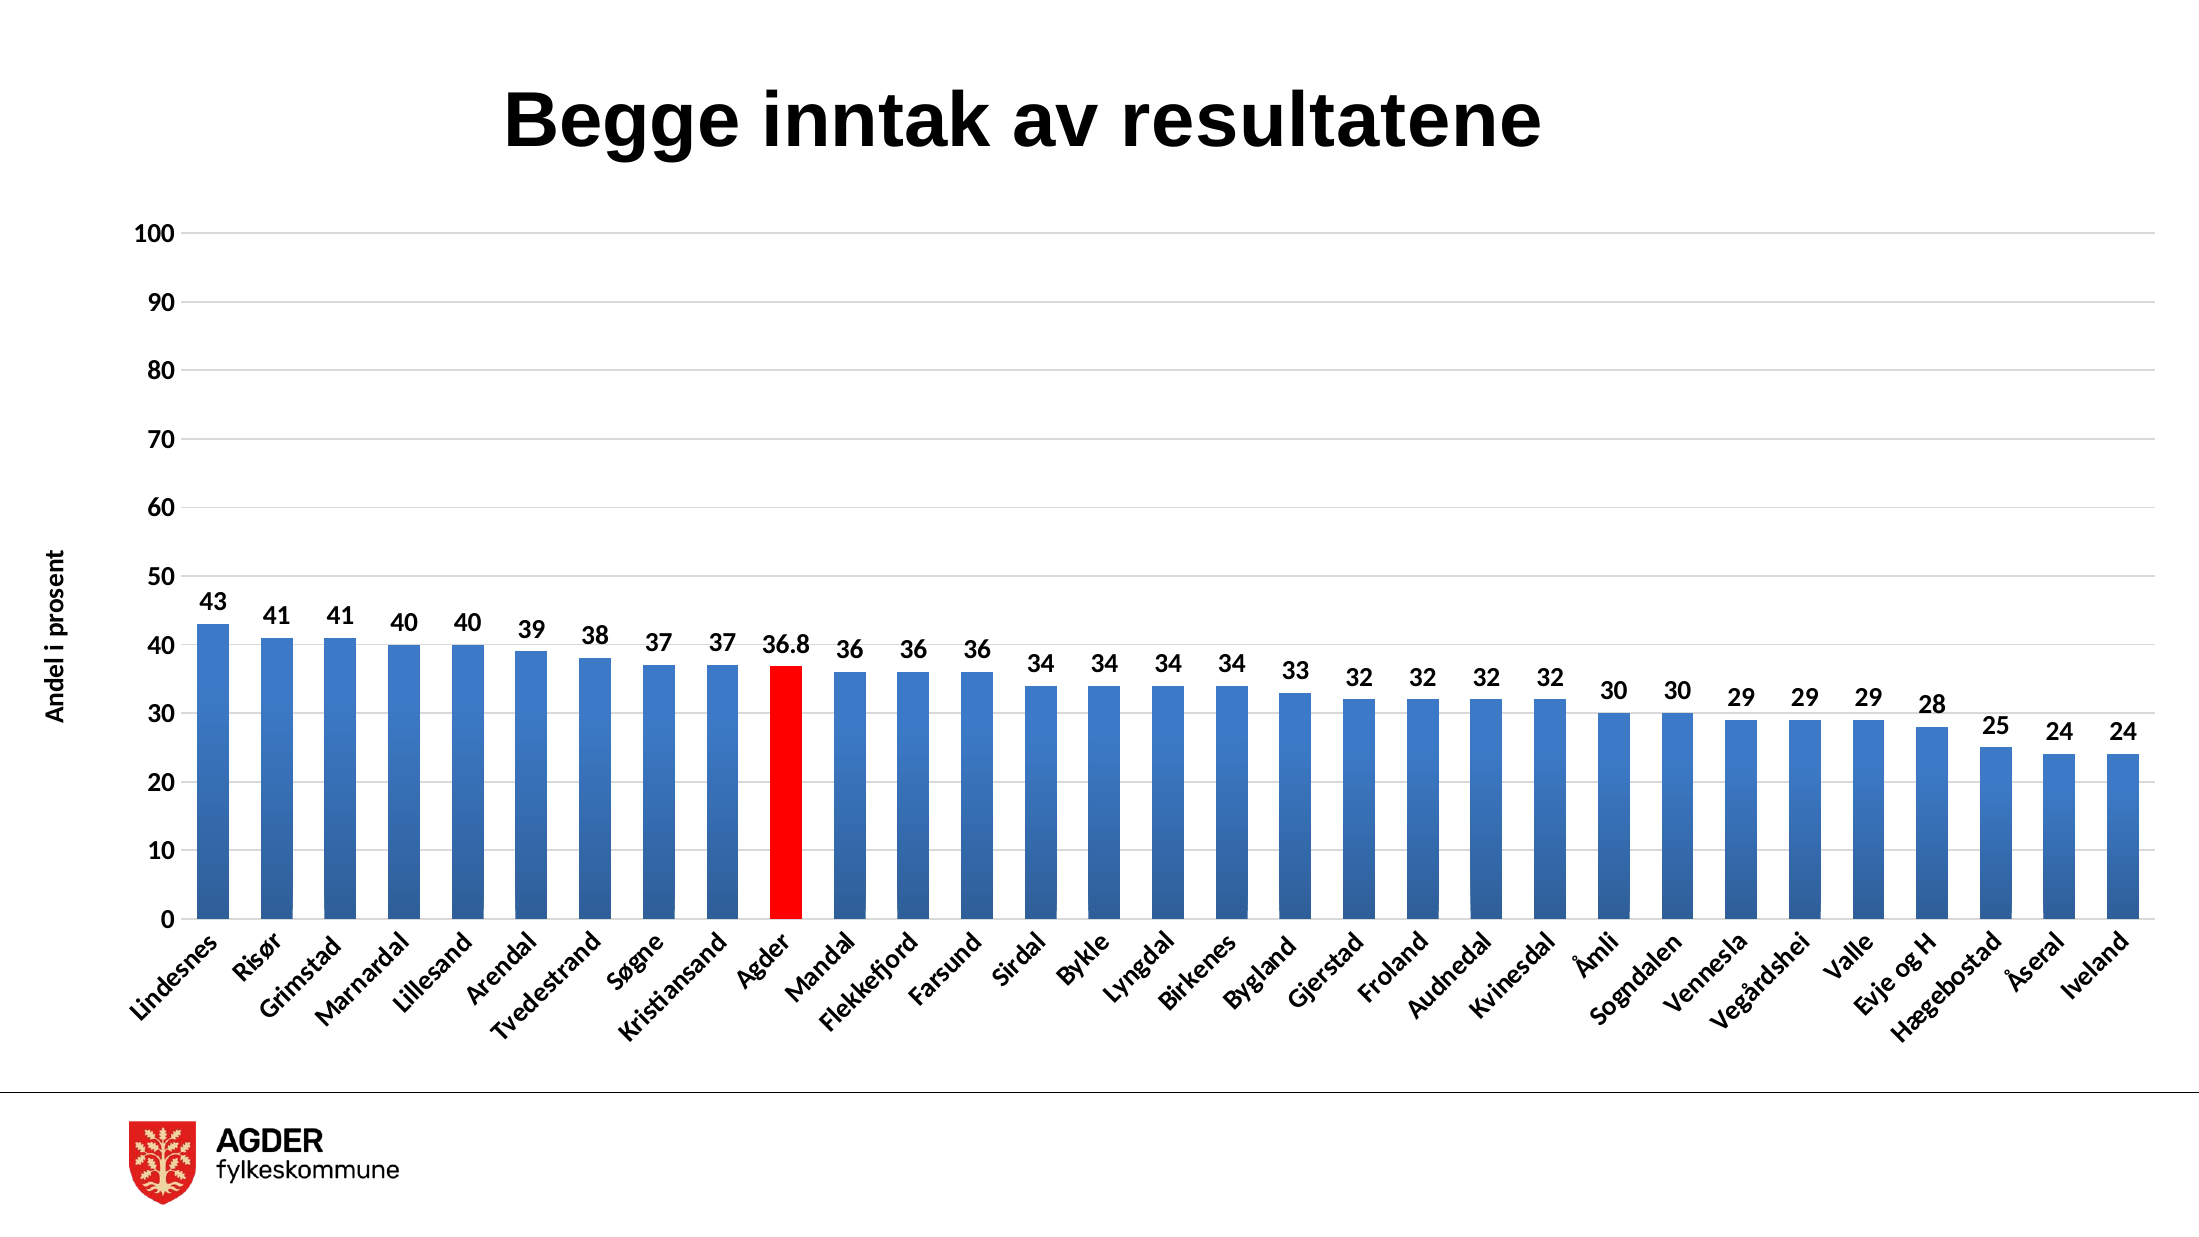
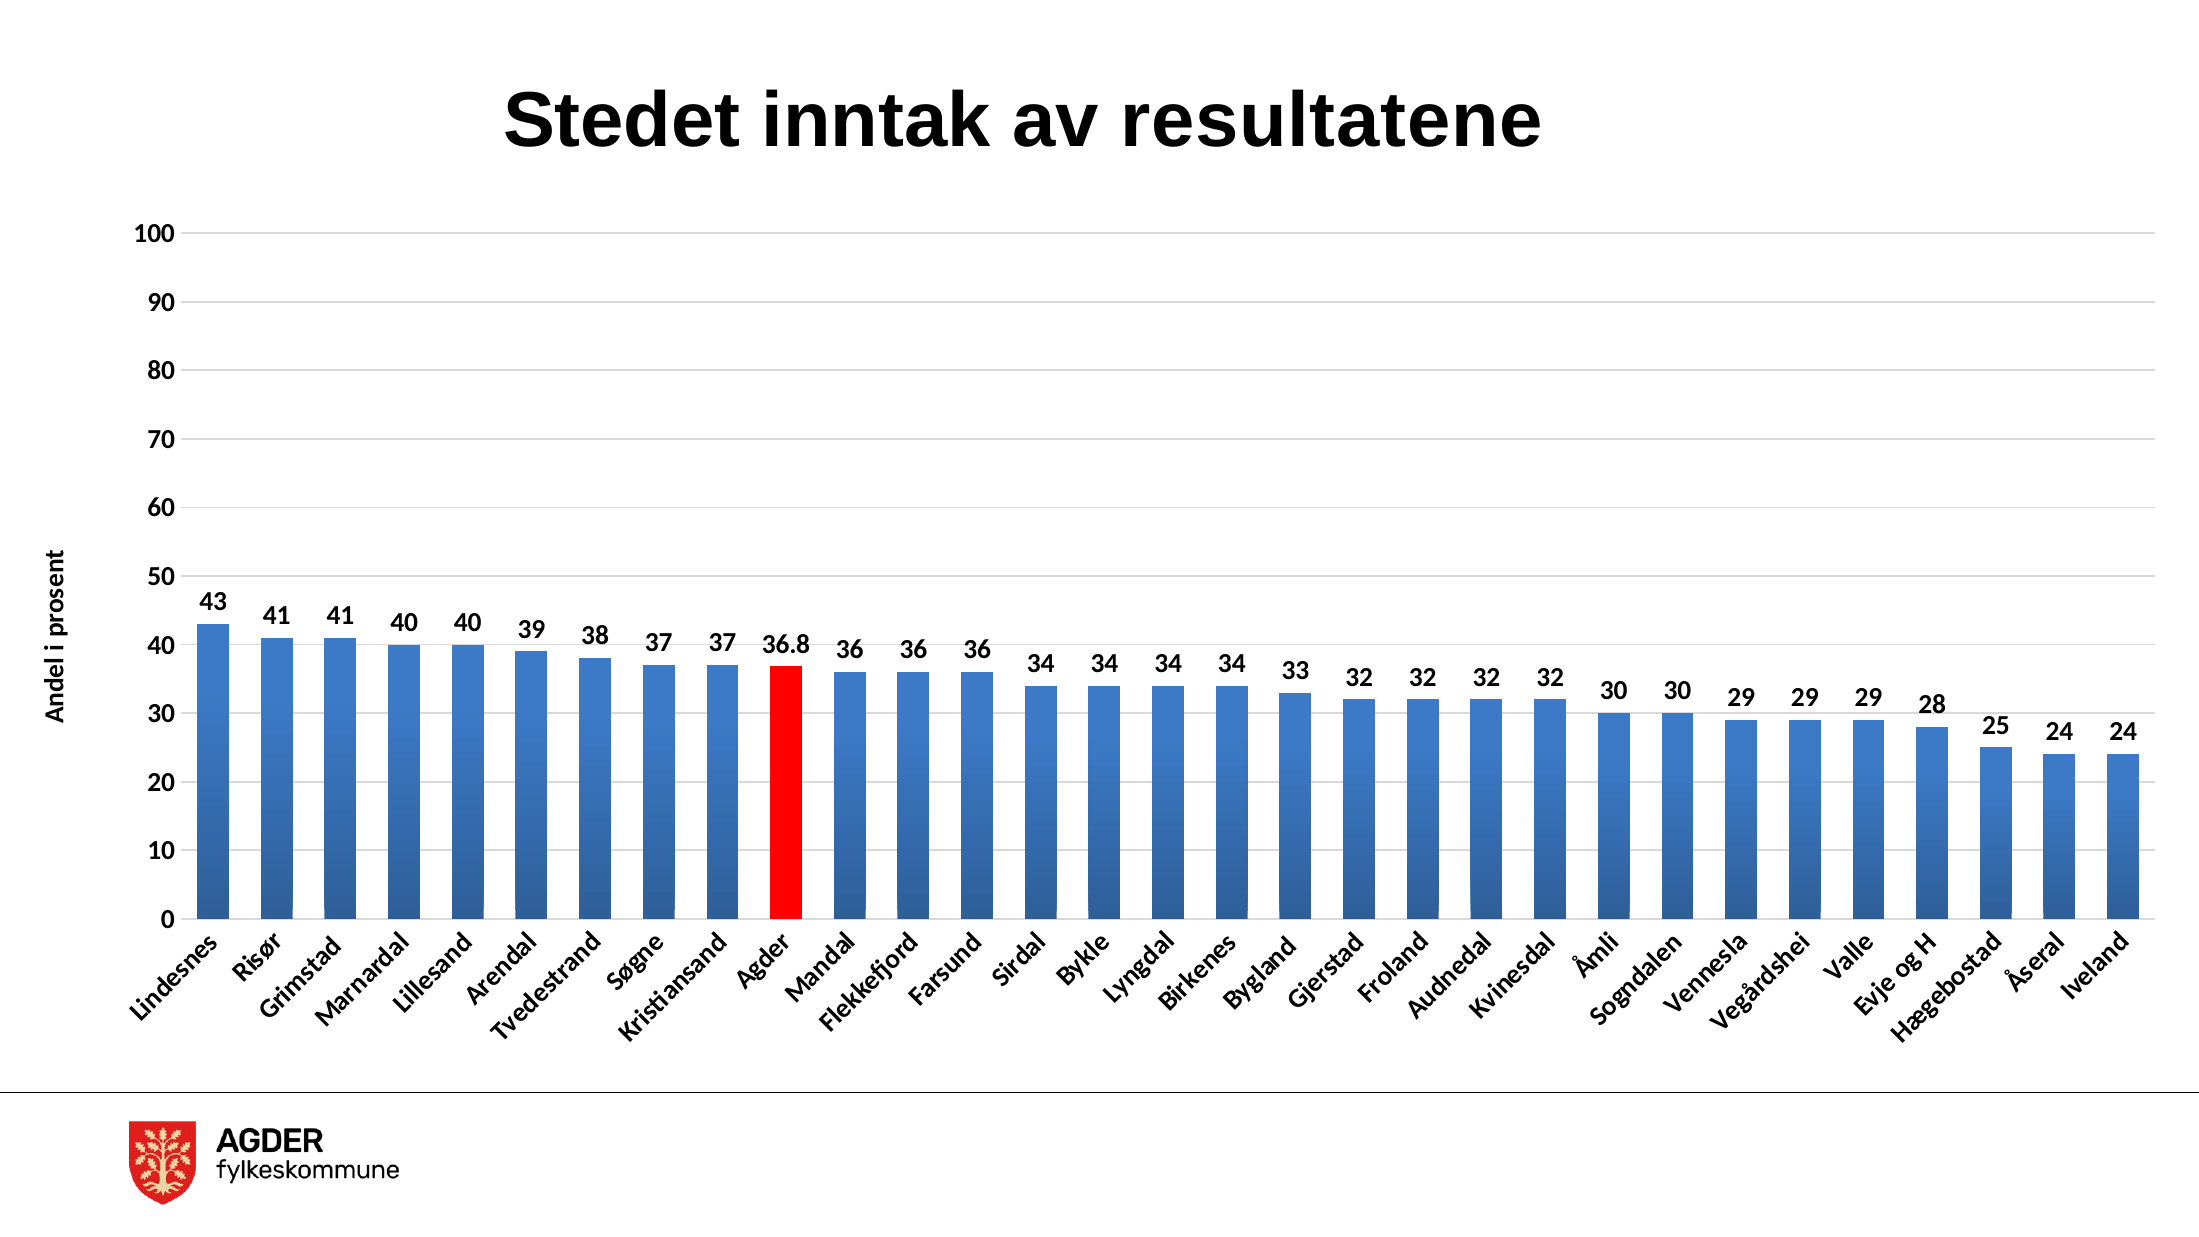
Begge: Begge -> Stedet
